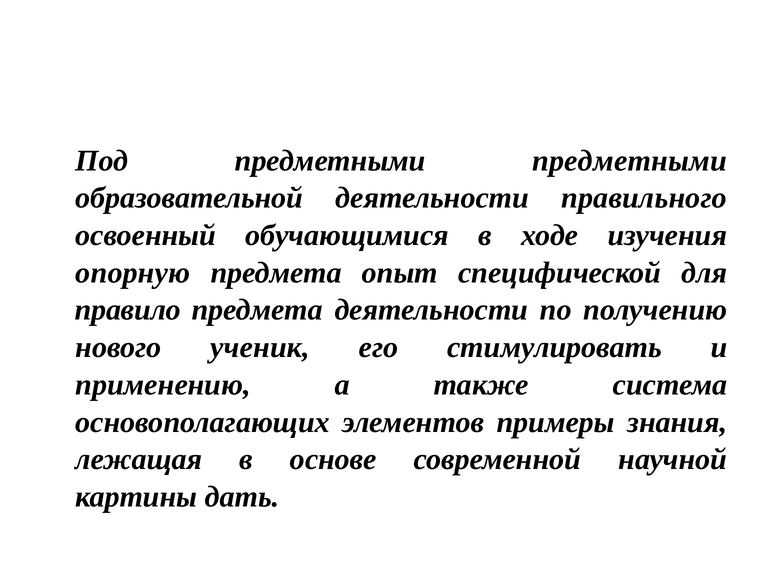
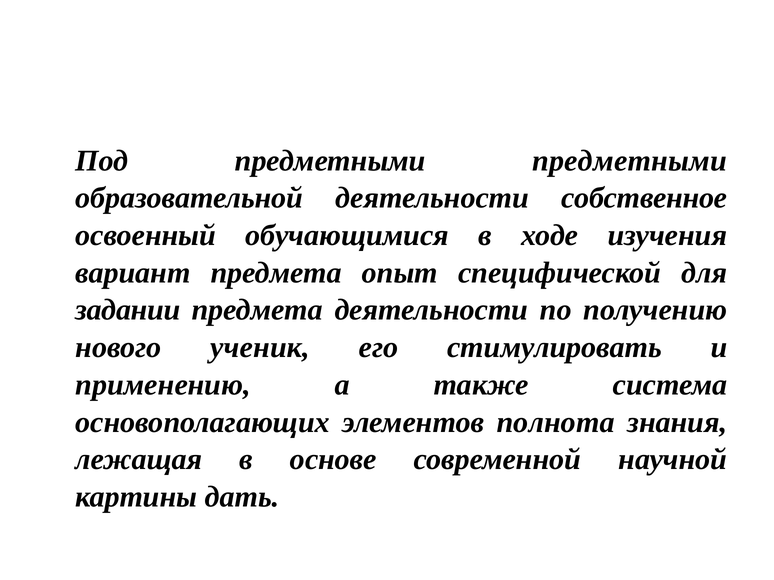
правильного: правильного -> собственное
опорную: опорную -> вариант
правило: правило -> задании
примеры: примеры -> полнота
